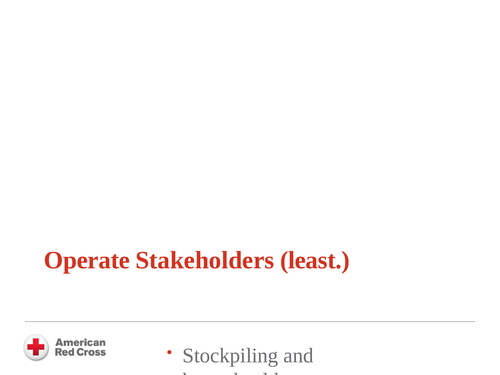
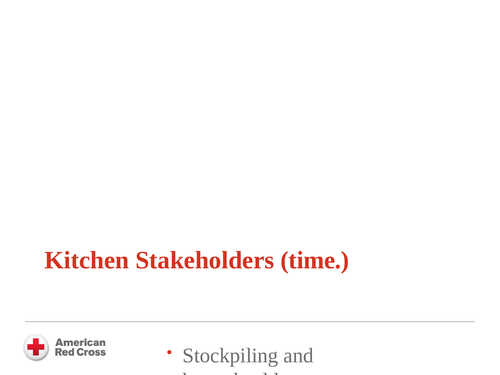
Operate: Operate -> Kitchen
least: least -> time
